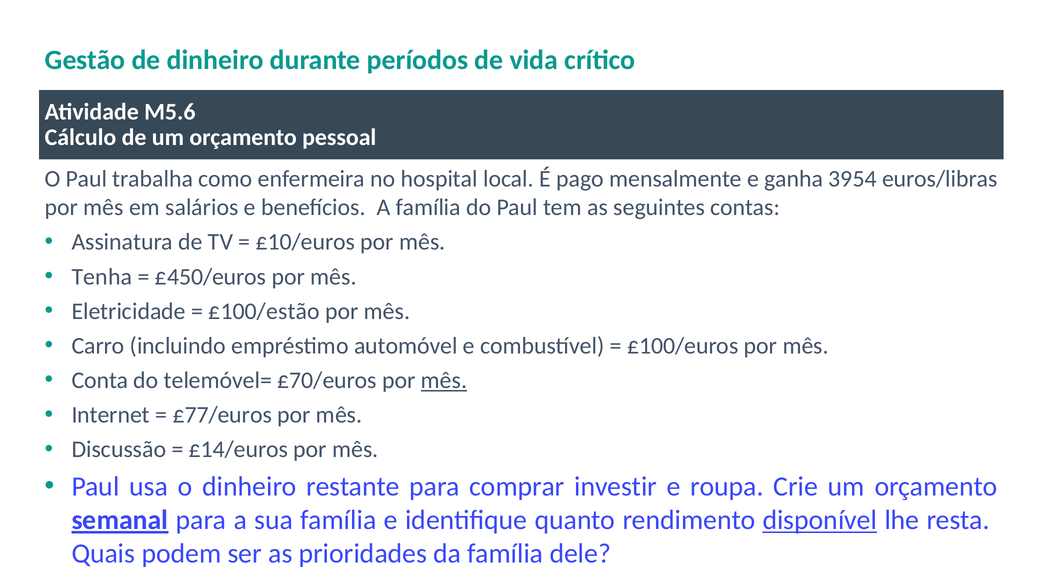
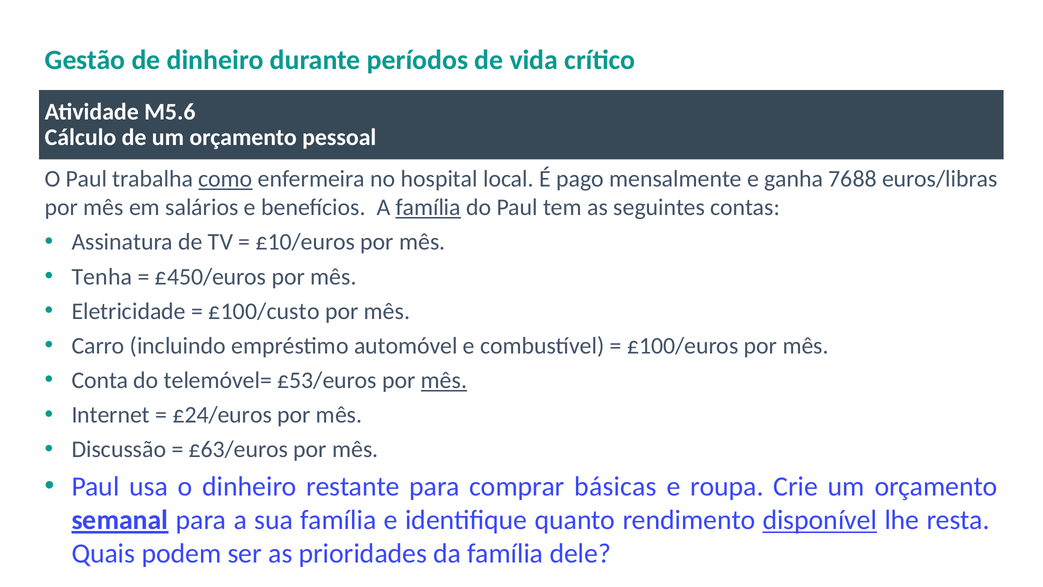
como underline: none -> present
3954: 3954 -> 7688
família at (428, 208) underline: none -> present
£100/estão: £100/estão -> £100/custo
£70/euros: £70/euros -> £53/euros
£77/euros: £77/euros -> £24/euros
£14/euros: £14/euros -> £63/euros
investir: investir -> básicas
